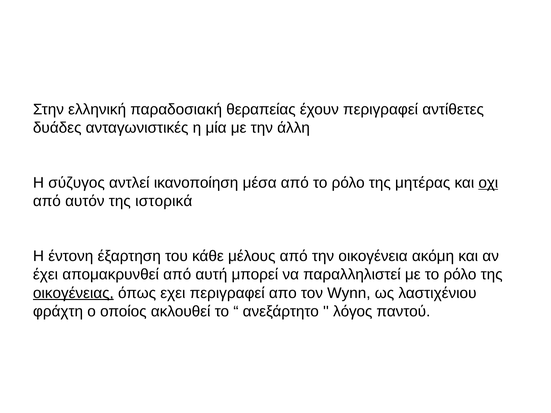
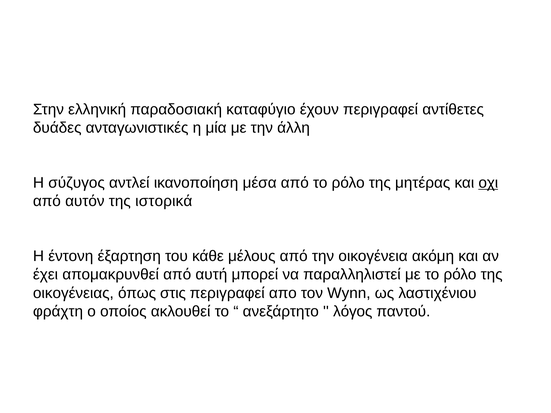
θεραπείας: θεραπείας -> καταφύγιο
οικογένειας underline: present -> none
εχει: εχει -> στις
